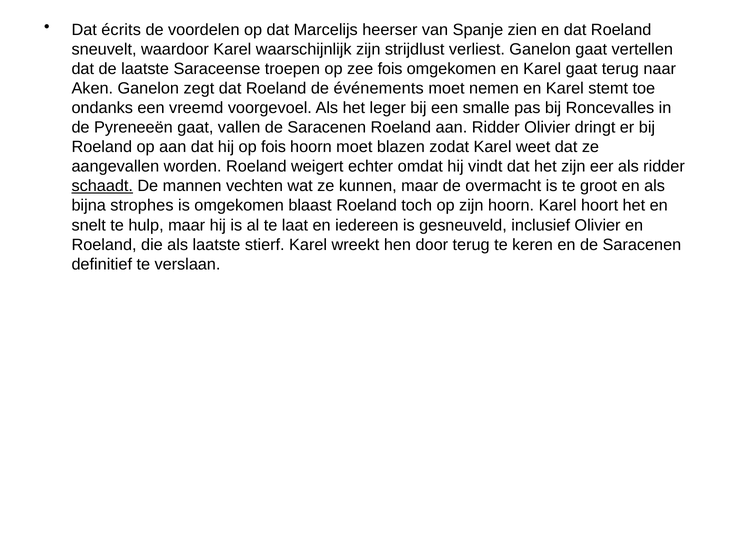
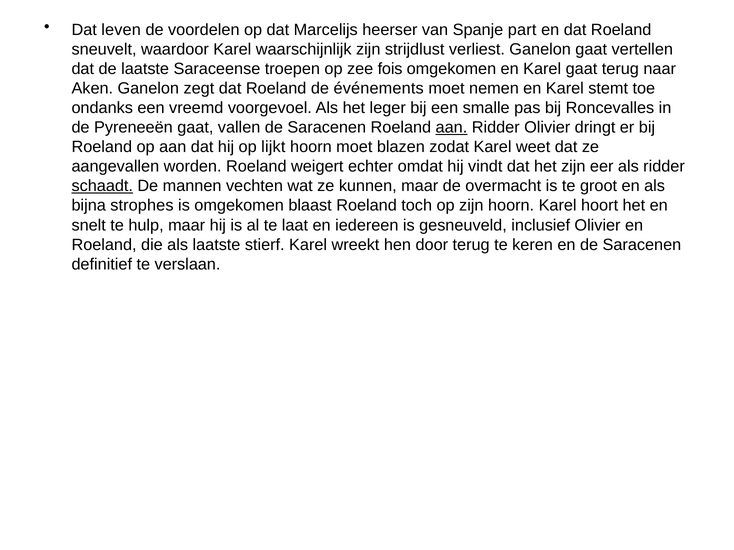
écrits: écrits -> leven
zien: zien -> part
aan at (451, 128) underline: none -> present
op fois: fois -> lijkt
